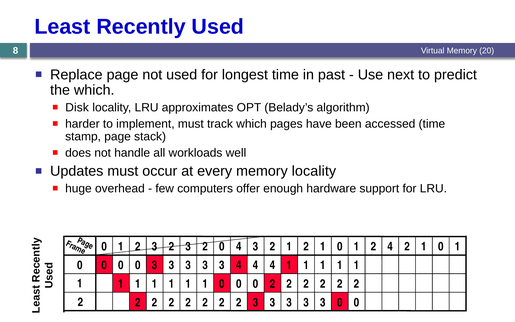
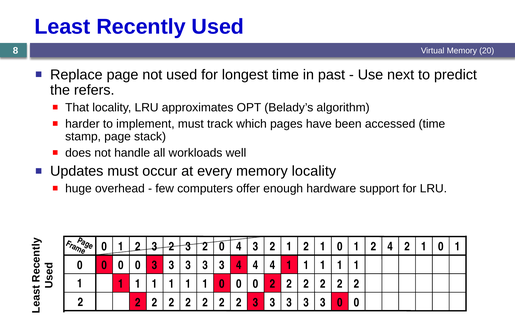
the which: which -> refers
Disk: Disk -> That
